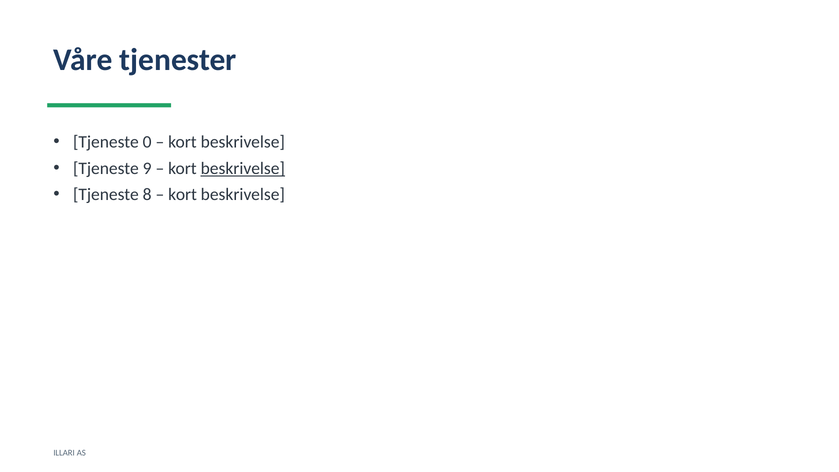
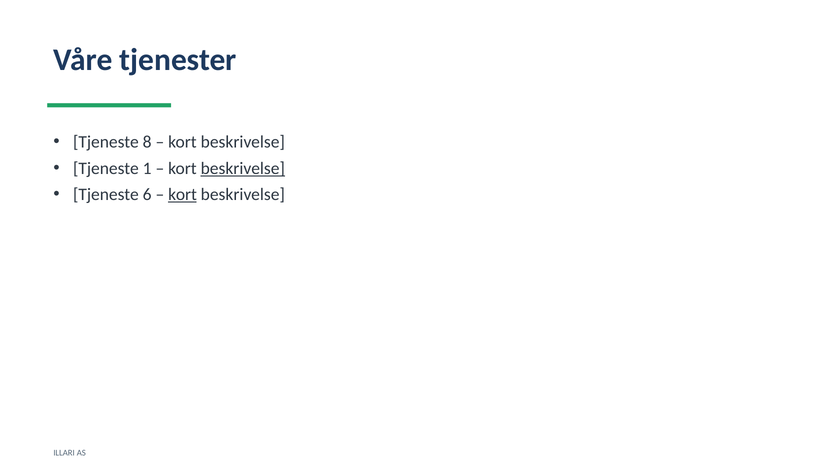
0: 0 -> 8
9: 9 -> 1
8: 8 -> 6
kort at (183, 195) underline: none -> present
